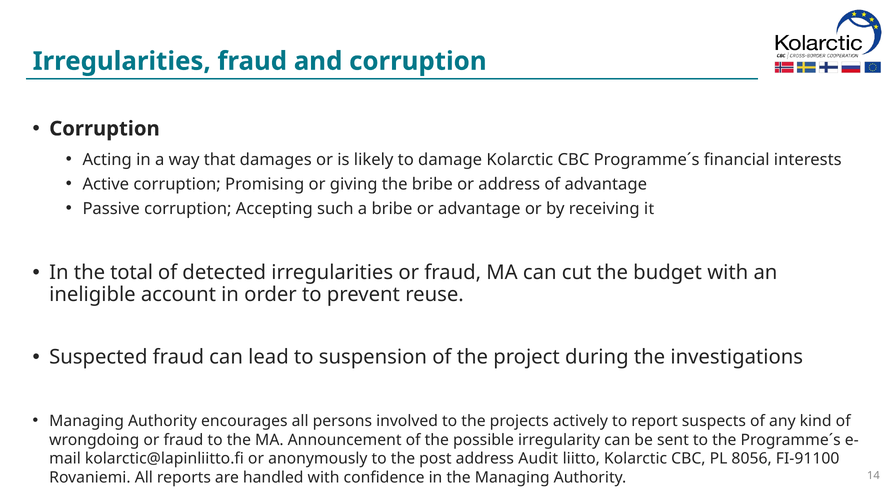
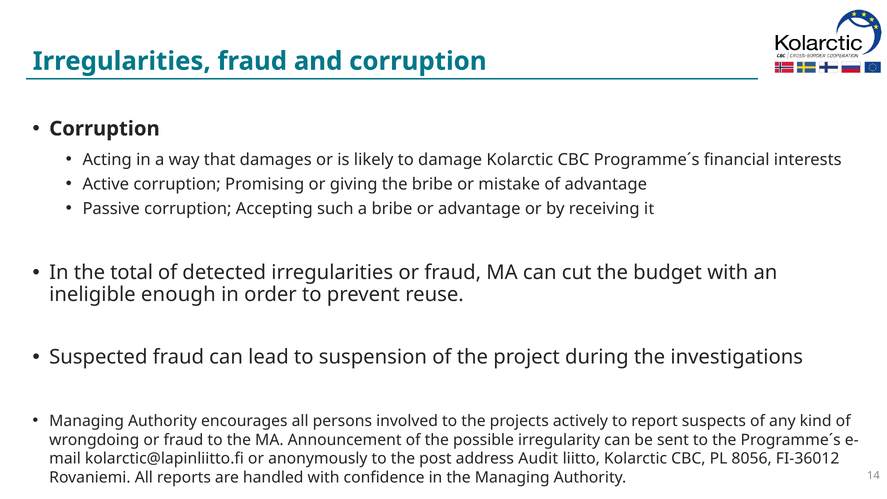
or address: address -> mistake
account: account -> enough
FI-91100: FI-91100 -> FI-36012
